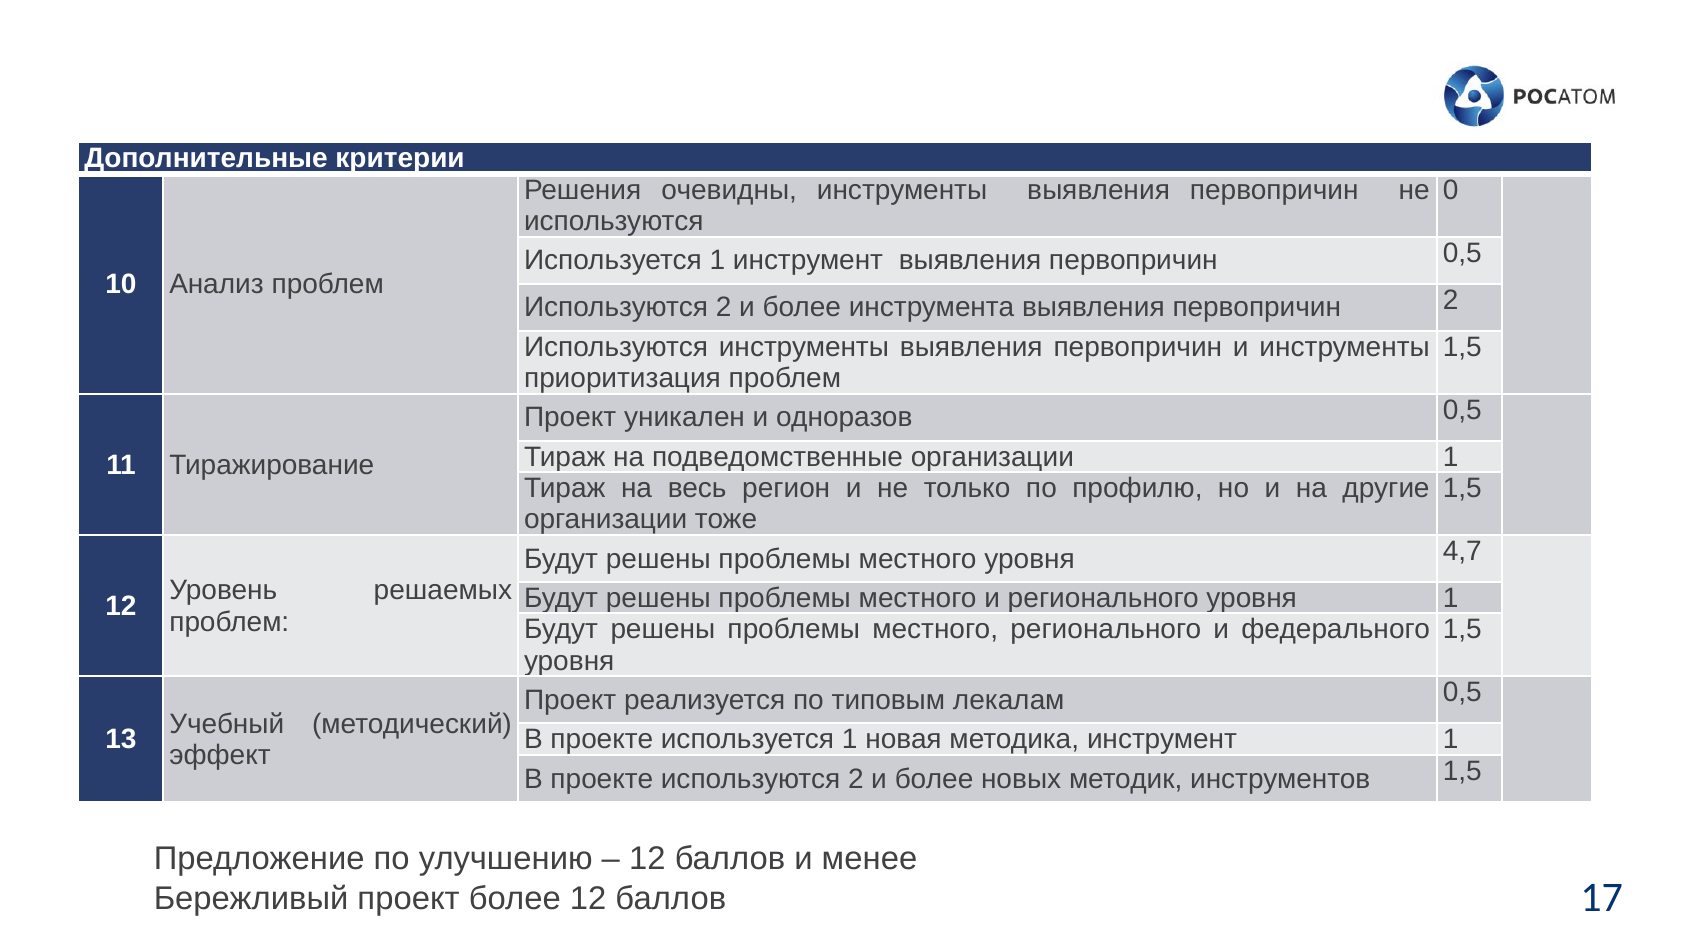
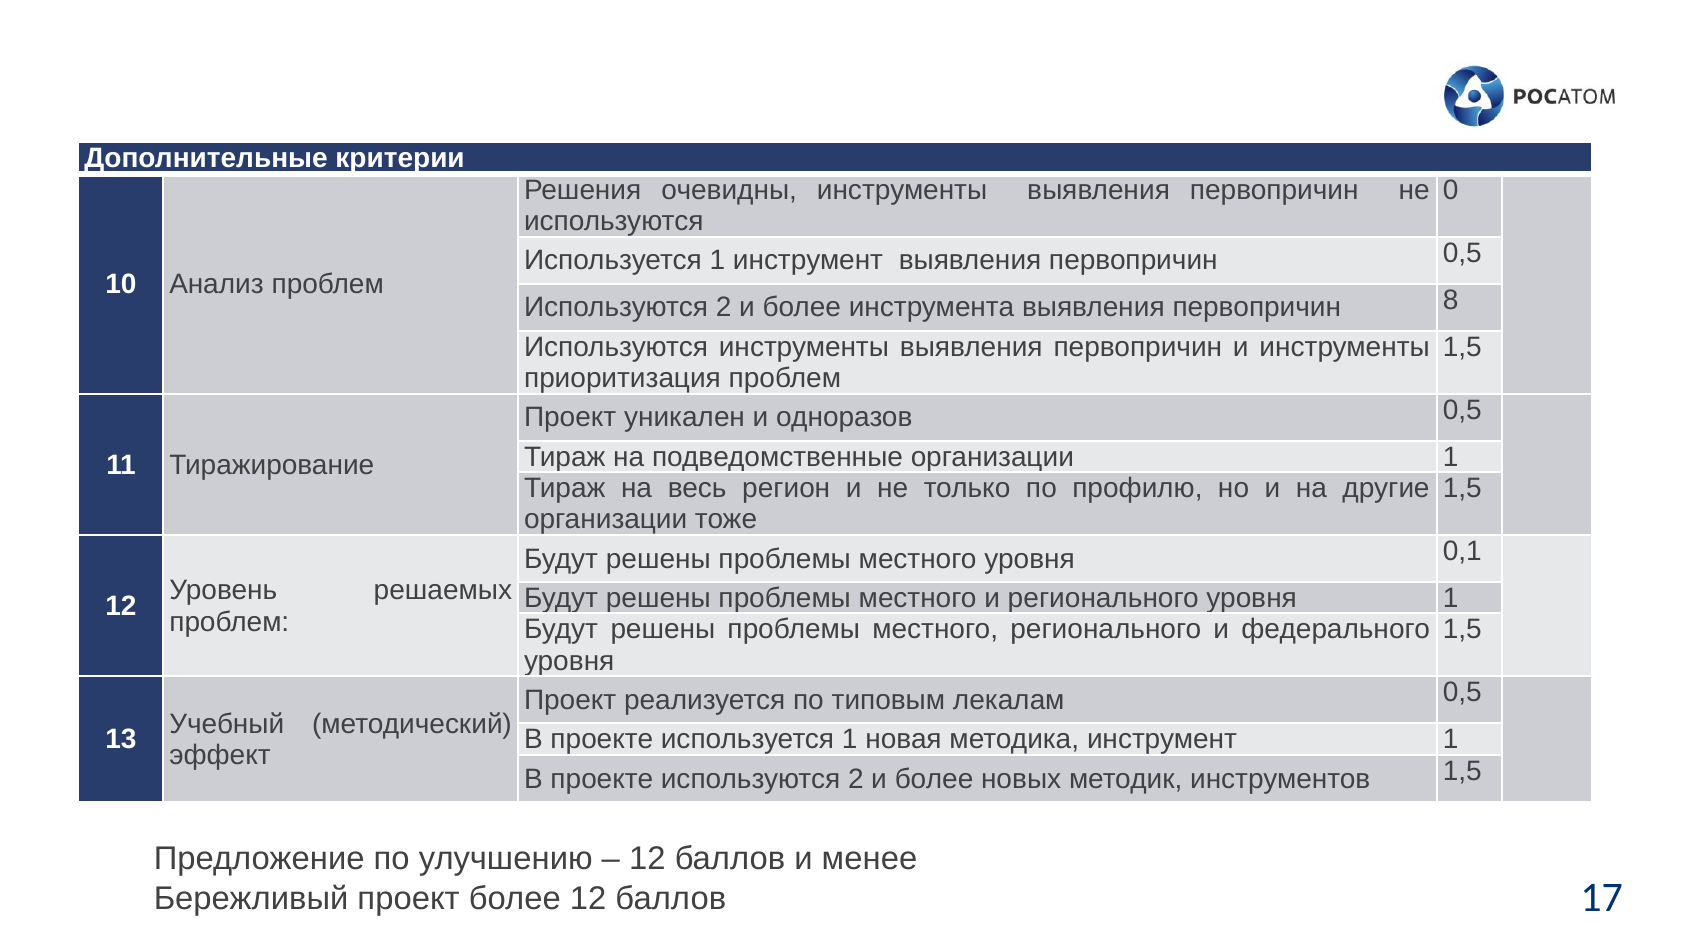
первопричин 2: 2 -> 8
4,7: 4,7 -> 0,1
